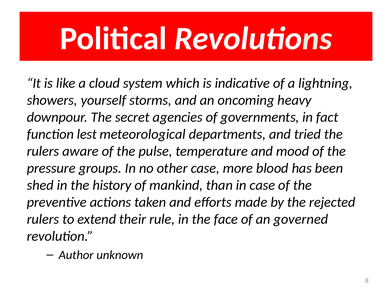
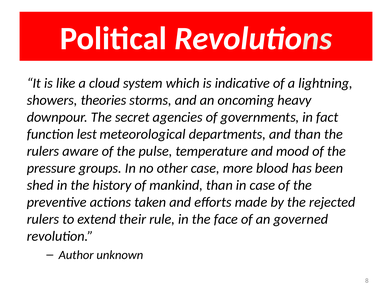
yourself: yourself -> theories
and tried: tried -> than
